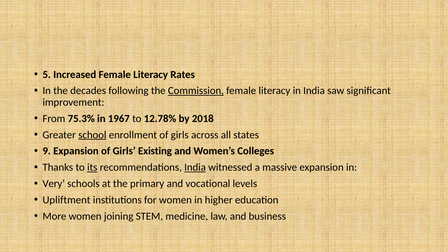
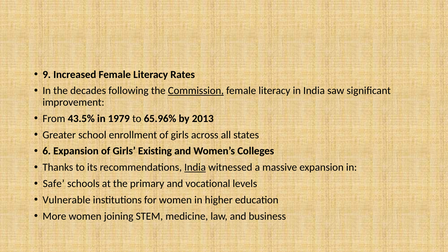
5: 5 -> 9
75.3%: 75.3% -> 43.5%
1967: 1967 -> 1979
12.78%: 12.78% -> 65.96%
2018: 2018 -> 2013
school underline: present -> none
9: 9 -> 6
its underline: present -> none
Very: Very -> Safe
Upliftment: Upliftment -> Vulnerable
